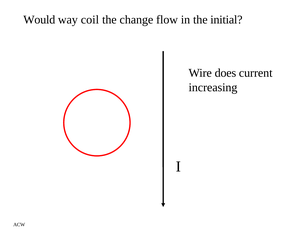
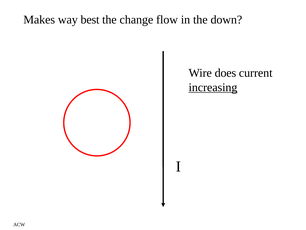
Would: Would -> Makes
coil: coil -> best
initial: initial -> down
increasing underline: none -> present
